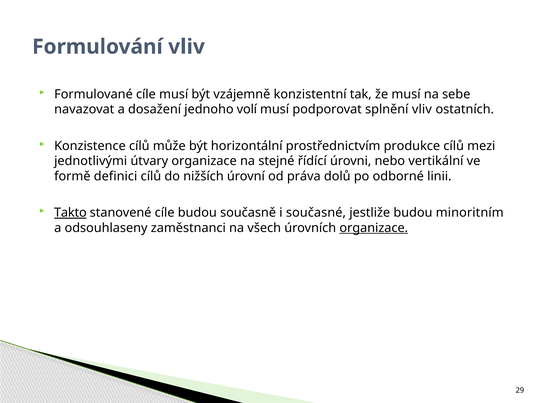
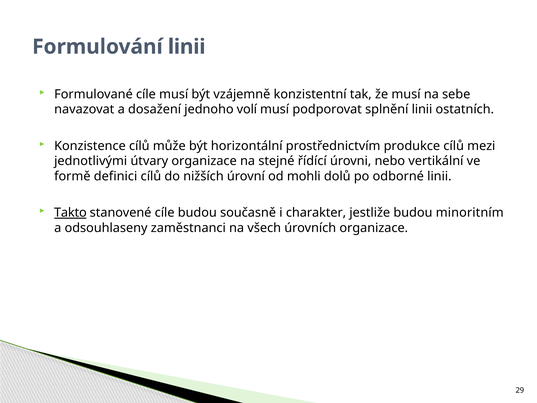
Formulování vliv: vliv -> linii
splnění vliv: vliv -> linii
práva: práva -> mohli
současné: současné -> charakter
organizace at (374, 228) underline: present -> none
